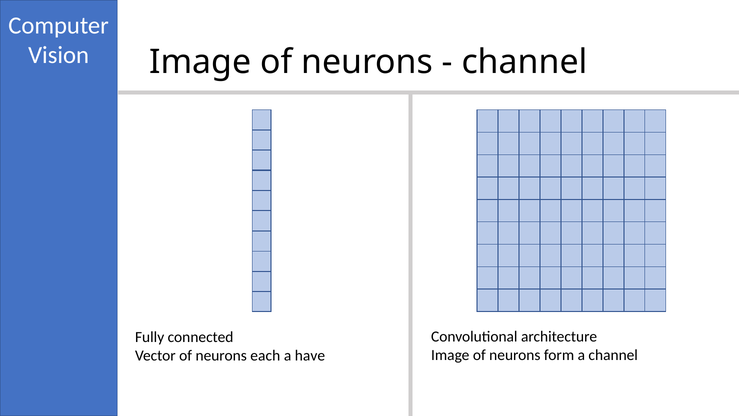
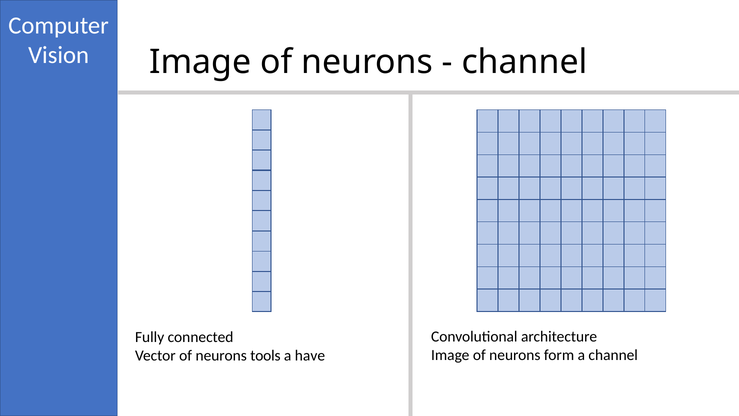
each: each -> tools
